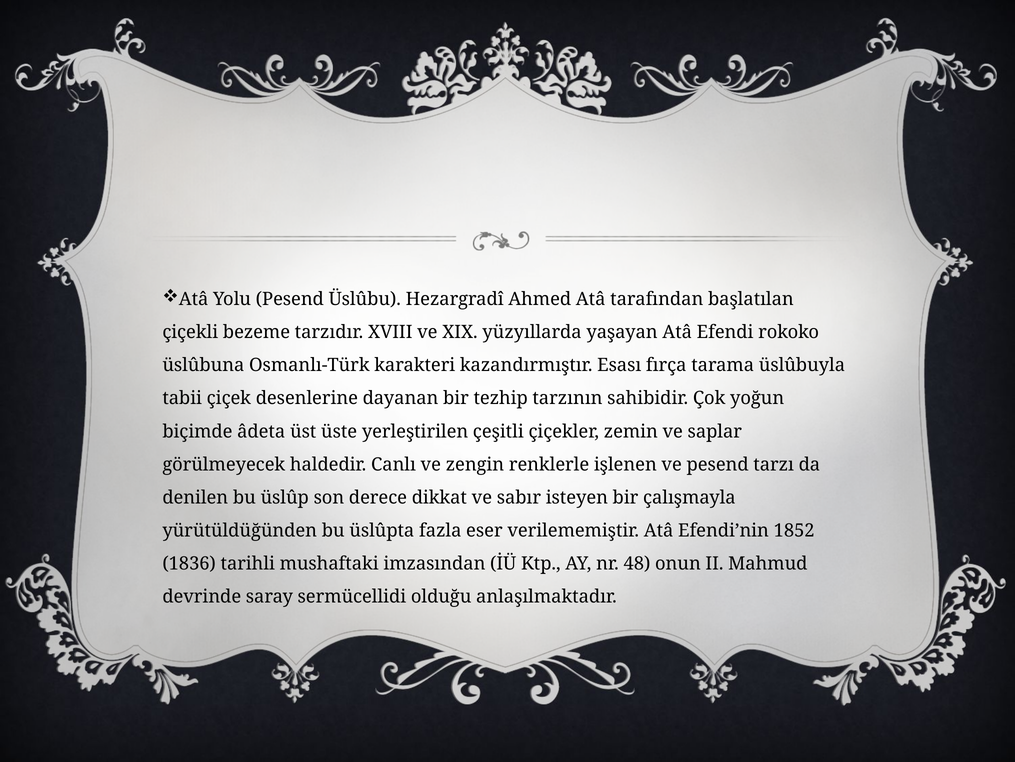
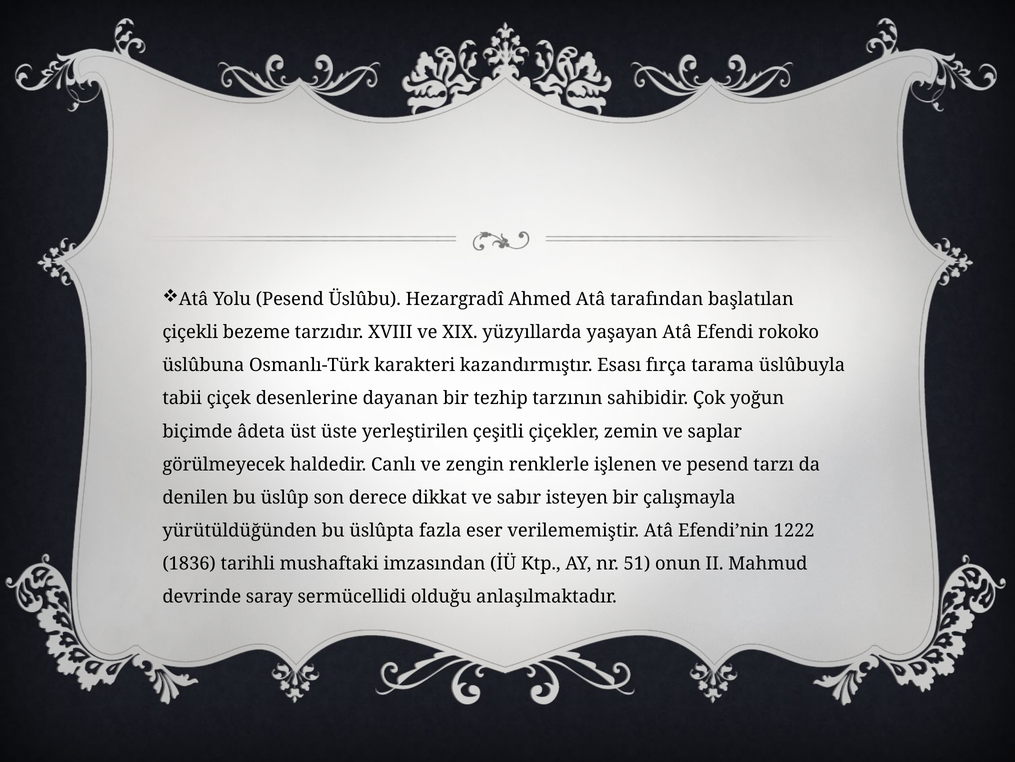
1852: 1852 -> 1222
48: 48 -> 51
